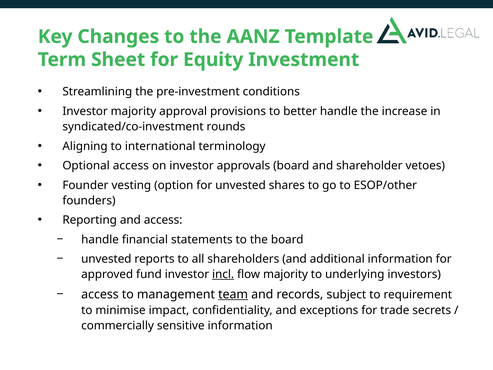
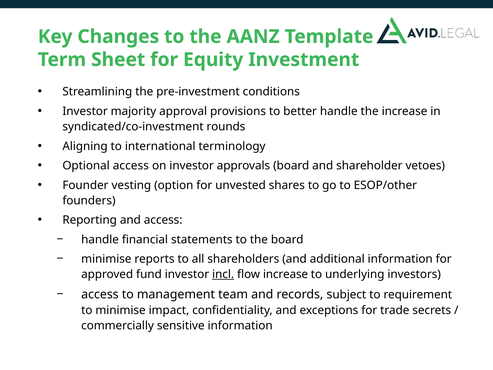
unvested at (106, 259): unvested -> minimise
flow majority: majority -> increase
team underline: present -> none
